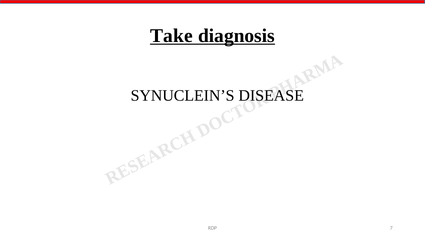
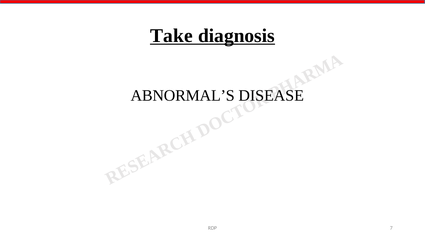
SYNUCLEIN’S: SYNUCLEIN’S -> ABNORMAL’S
